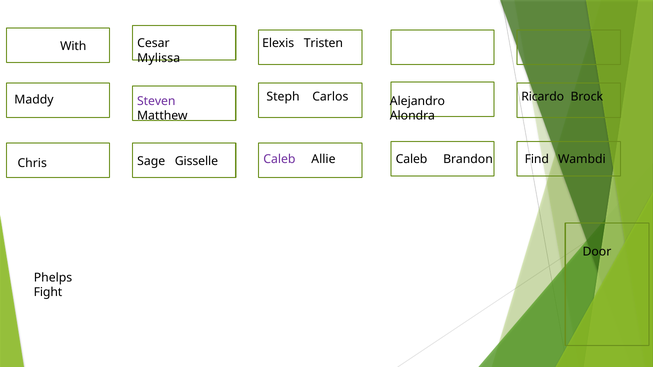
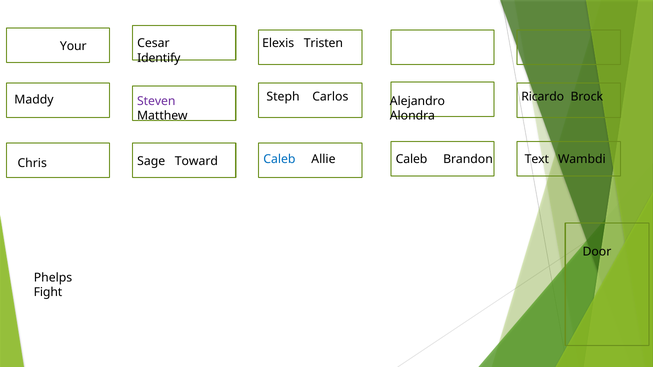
With: With -> Your
Mylissa: Mylissa -> Identify
Caleb at (279, 159) colour: purple -> blue
Find: Find -> Text
Gisselle: Gisselle -> Toward
